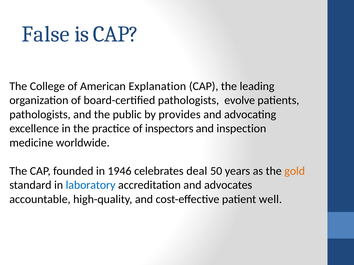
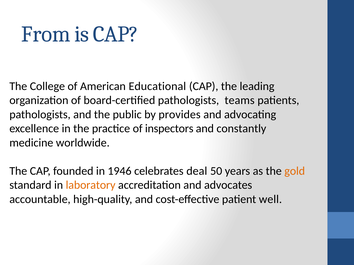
False: False -> From
Explanation: Explanation -> Educational
evolve: evolve -> teams
inspection: inspection -> constantly
laboratory colour: blue -> orange
